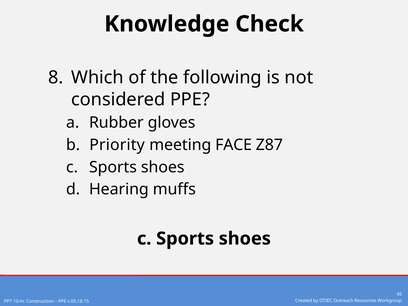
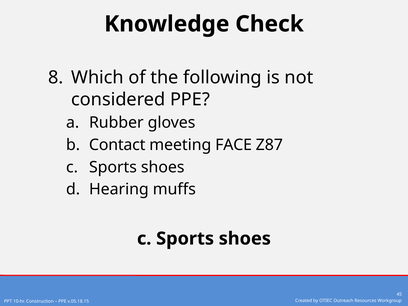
Priority: Priority -> Contact
